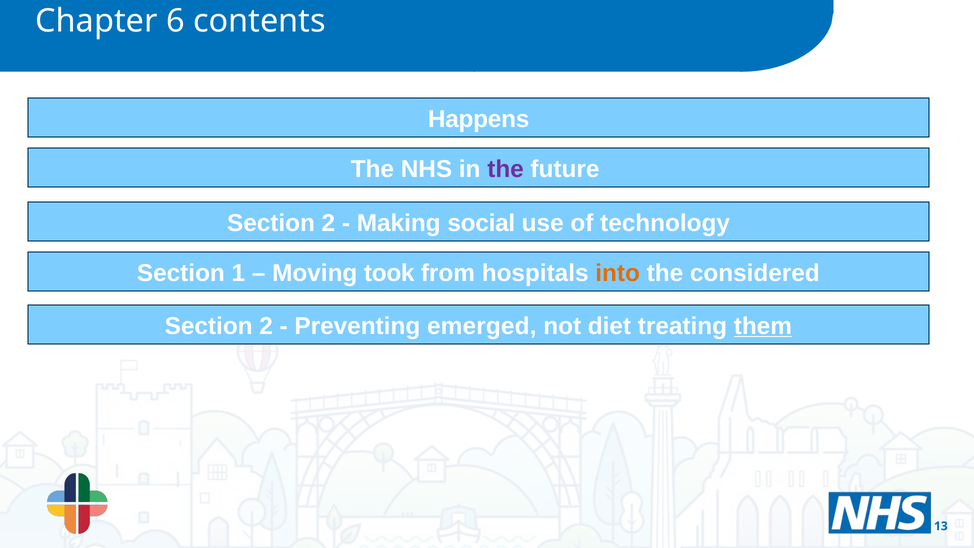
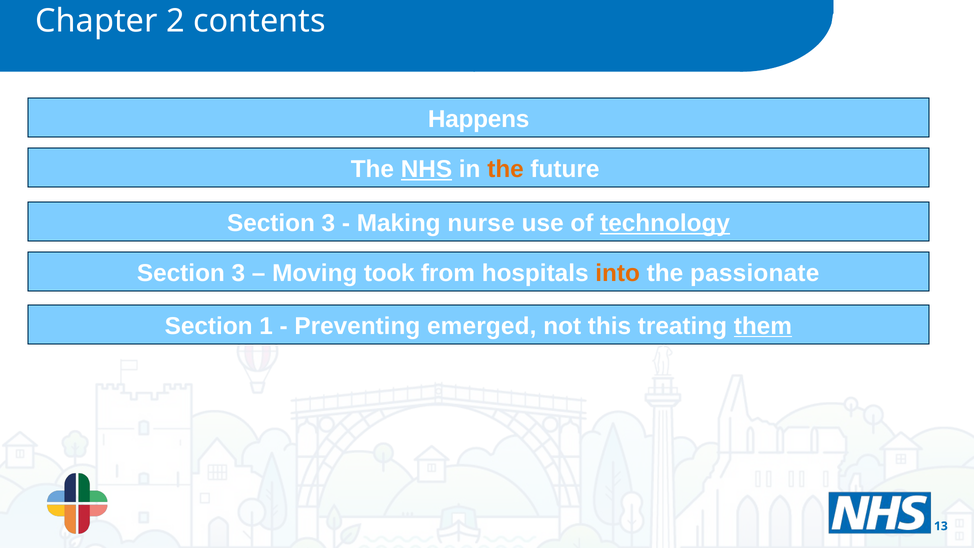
6: 6 -> 2
NHS underline: none -> present
the at (506, 169) colour: purple -> orange
2 at (328, 223): 2 -> 3
social: social -> nurse
technology underline: none -> present
1 at (238, 273): 1 -> 3
considered: considered -> passionate
2 at (266, 326): 2 -> 1
diet: diet -> this
